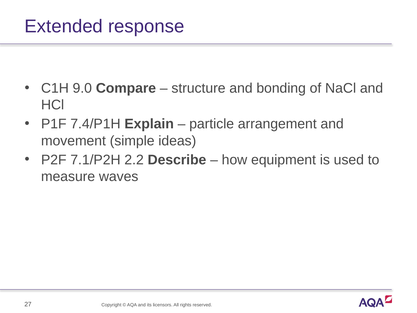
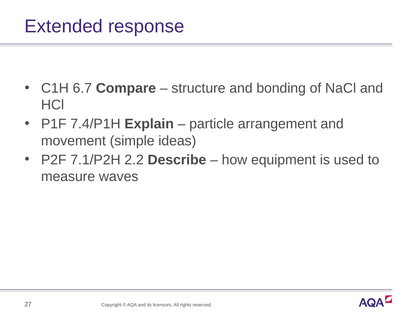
9.0: 9.0 -> 6.7
